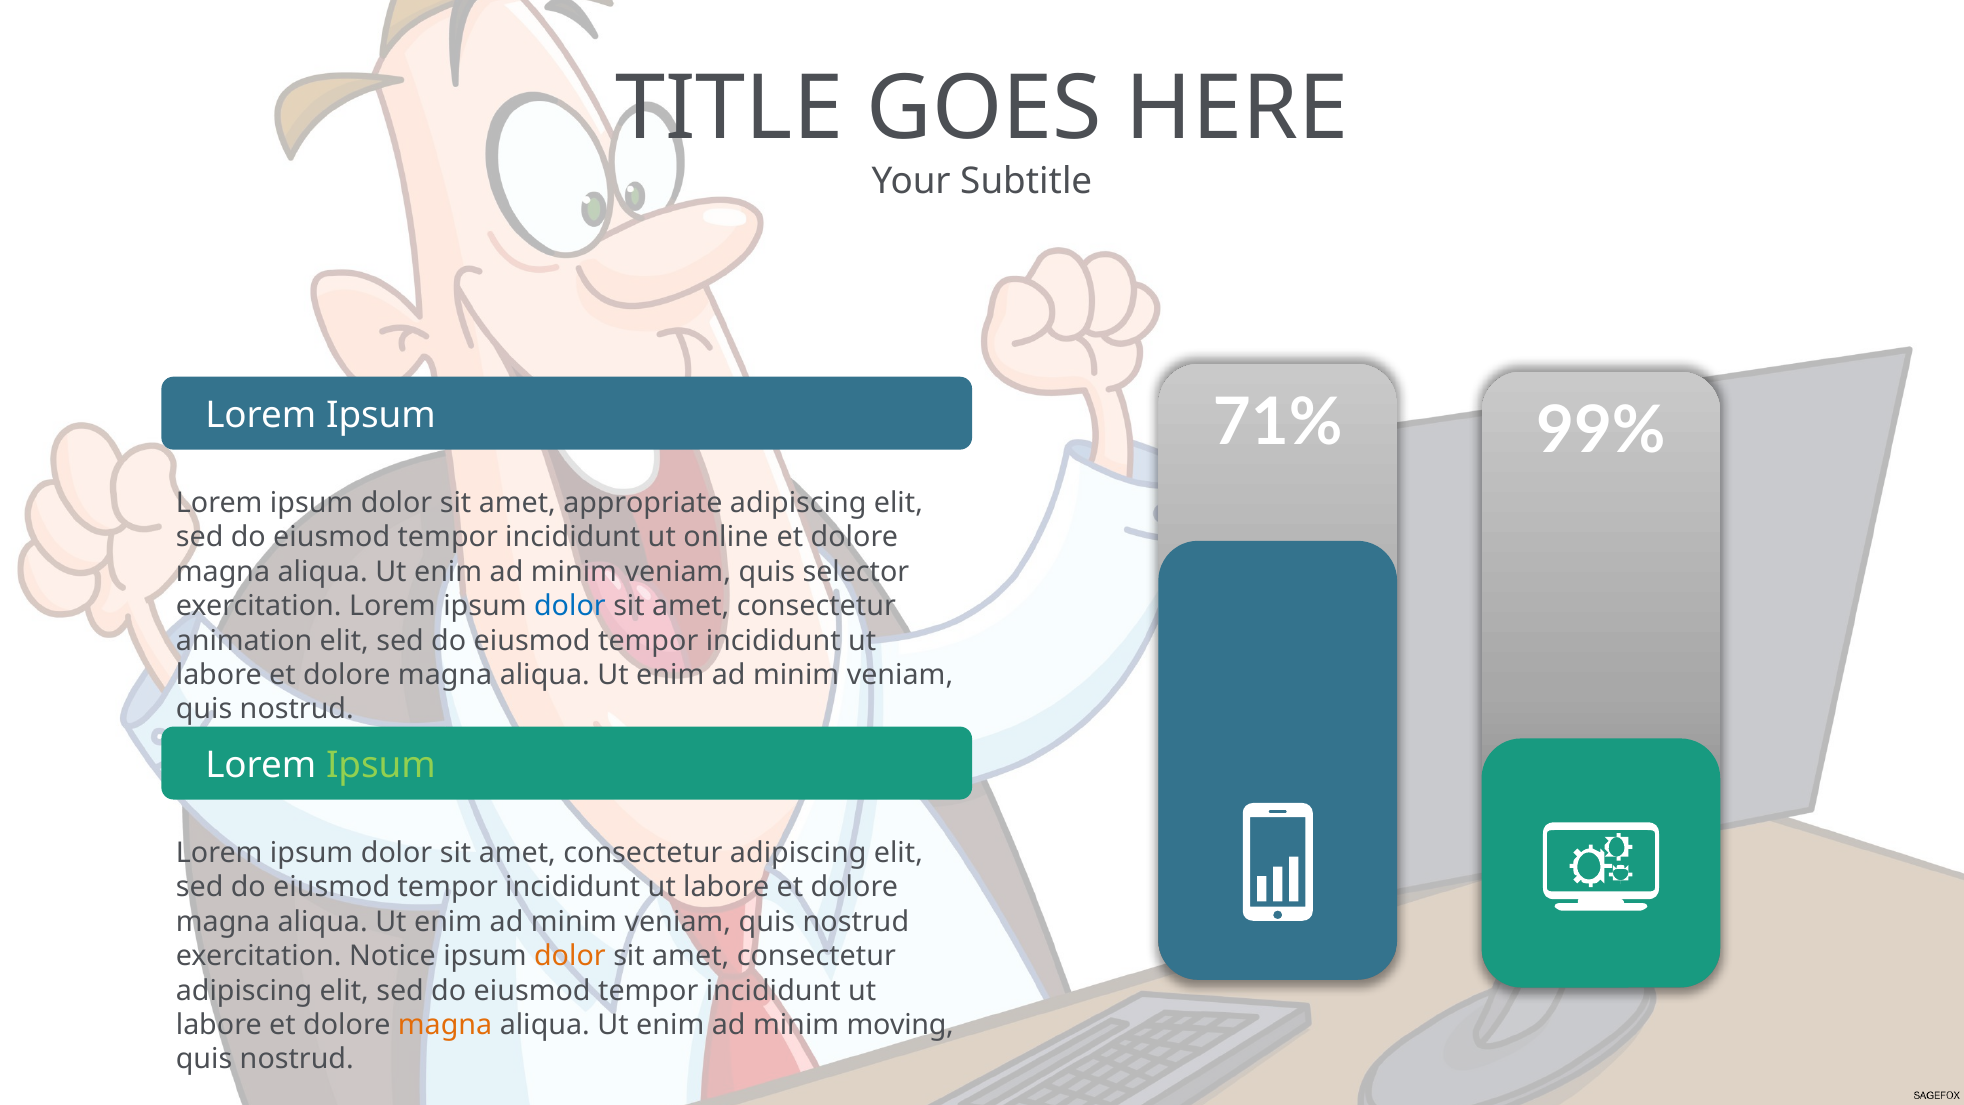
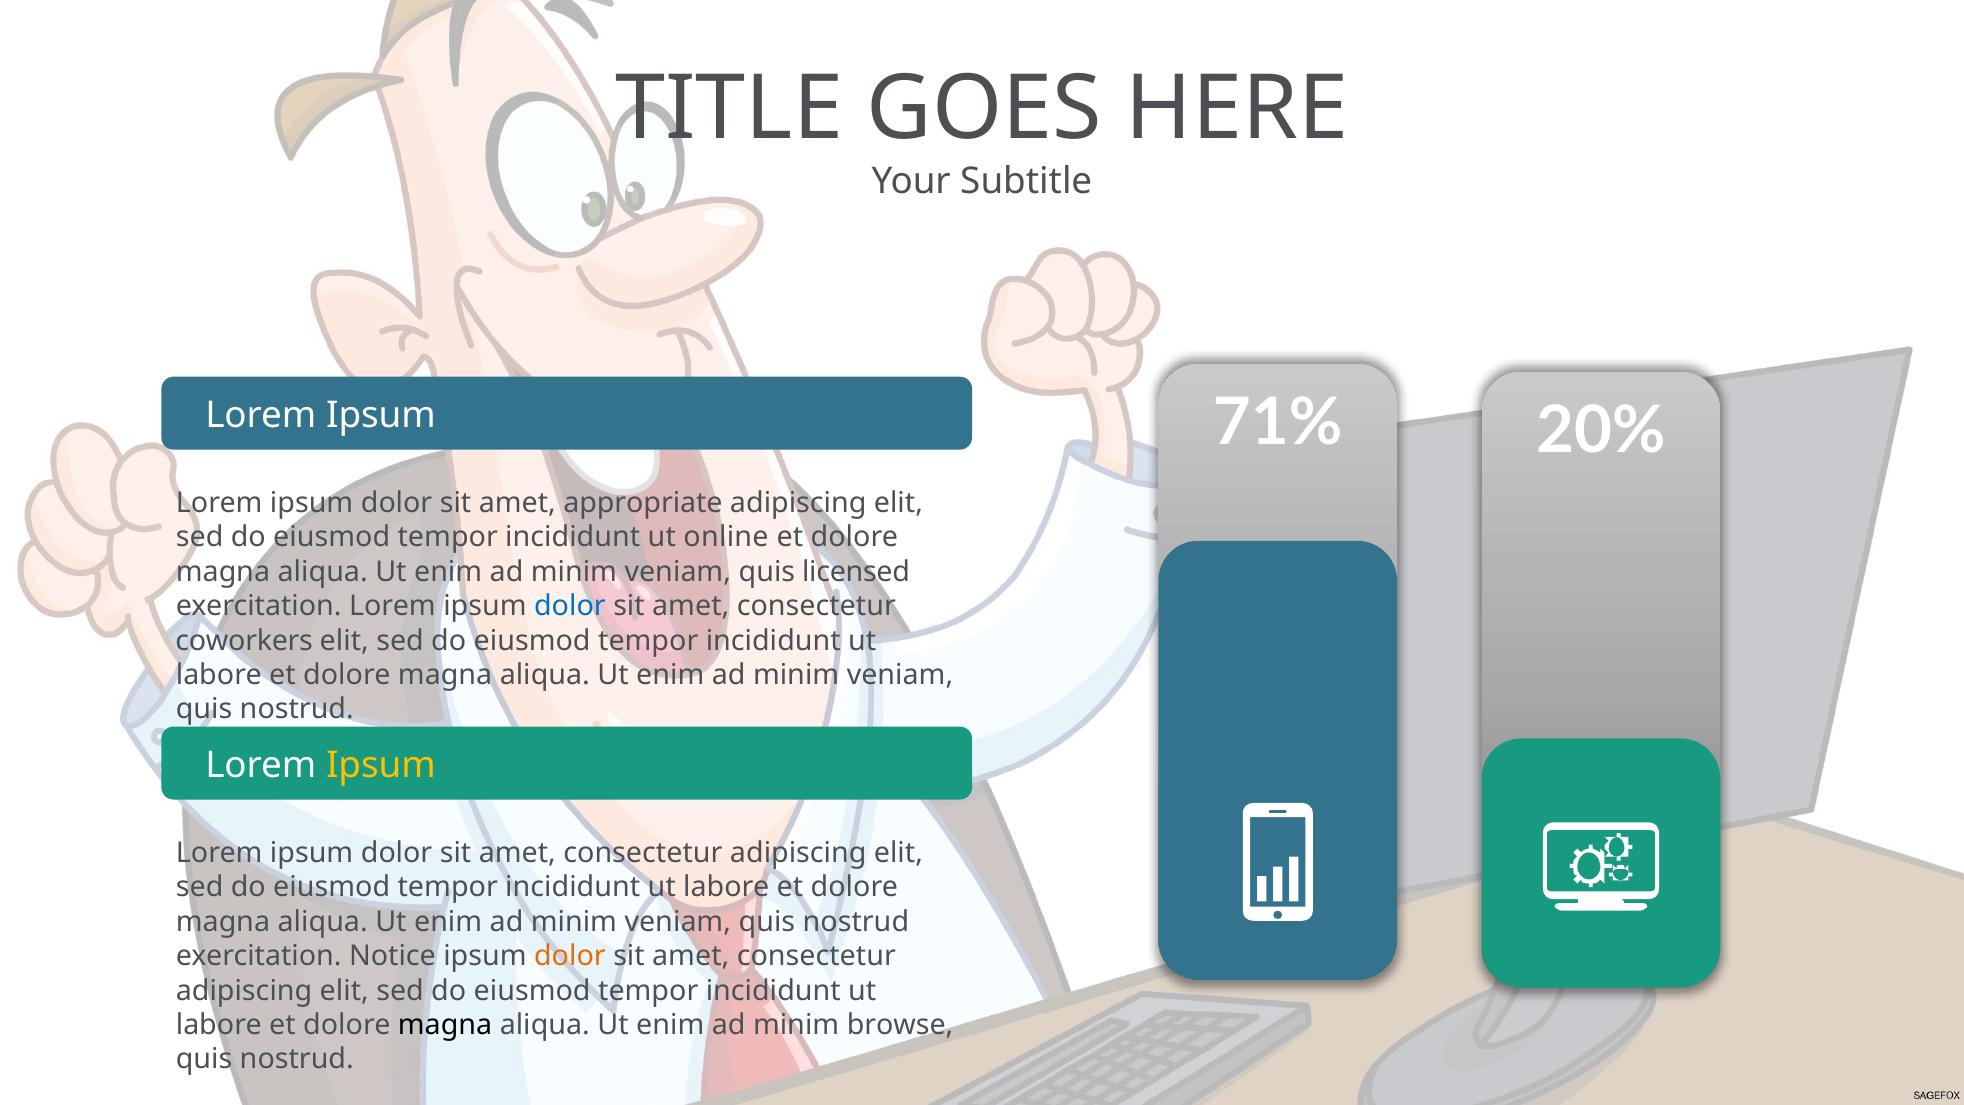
99%: 99% -> 20%
selector: selector -> licensed
animation: animation -> coworkers
Ipsum at (381, 765) colour: light green -> yellow
magna at (445, 1025) colour: orange -> black
moving: moving -> browse
